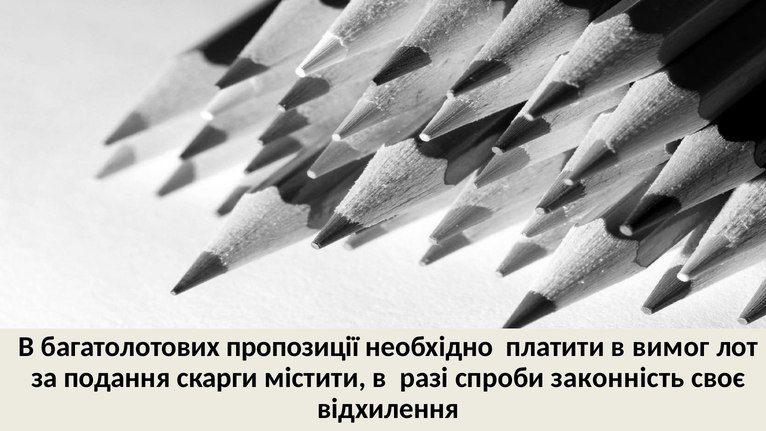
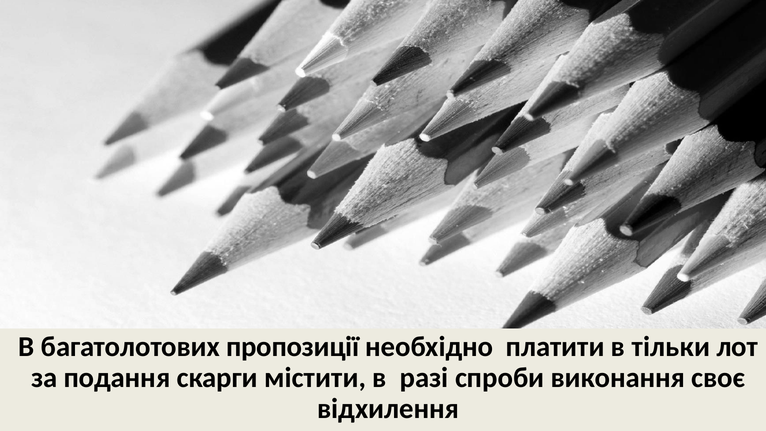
вимог: вимог -> тільки
законність: законність -> виконання
